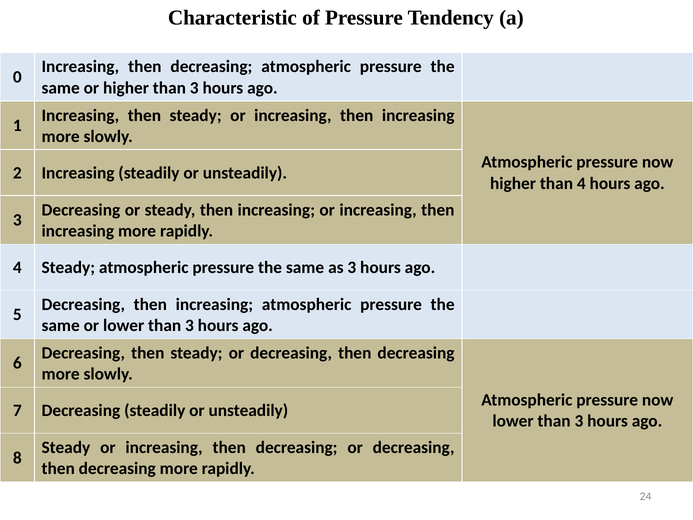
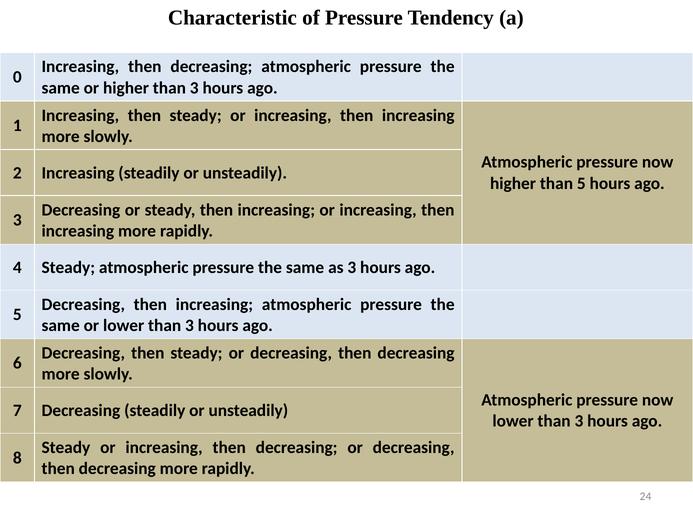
than 4: 4 -> 5
